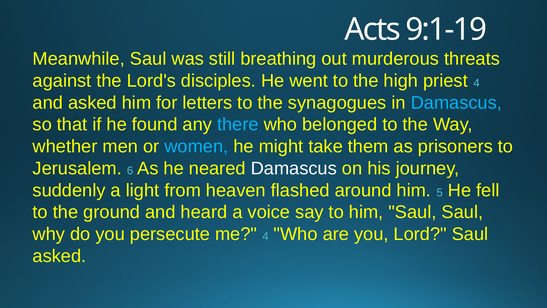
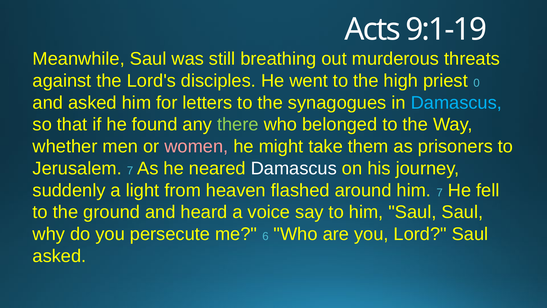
priest 4: 4 -> 0
there colour: light blue -> light green
women colour: light blue -> pink
Jerusalem 6: 6 -> 7
him 5: 5 -> 7
me 4: 4 -> 6
